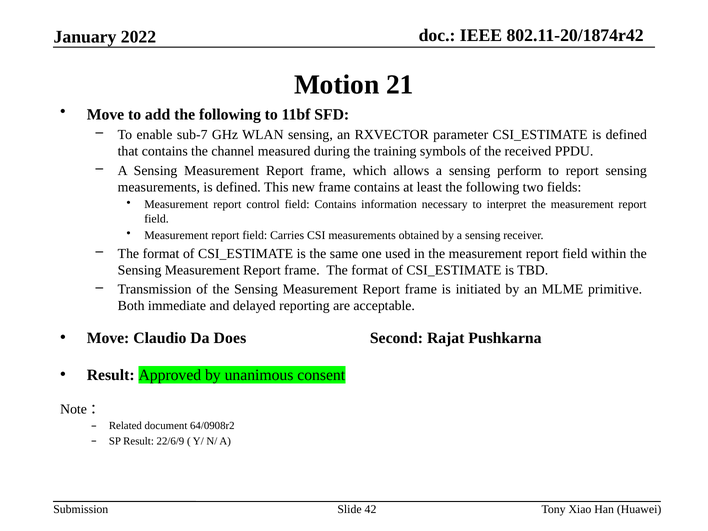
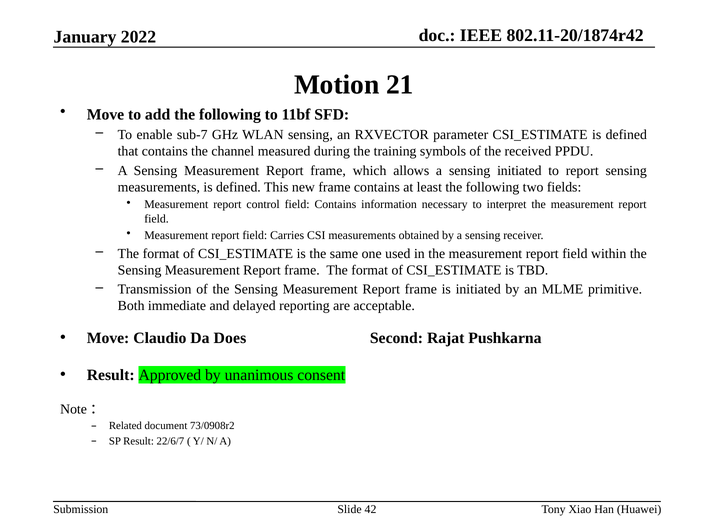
sensing perform: perform -> initiated
64/0908r2: 64/0908r2 -> 73/0908r2
22/6/9: 22/6/9 -> 22/6/7
